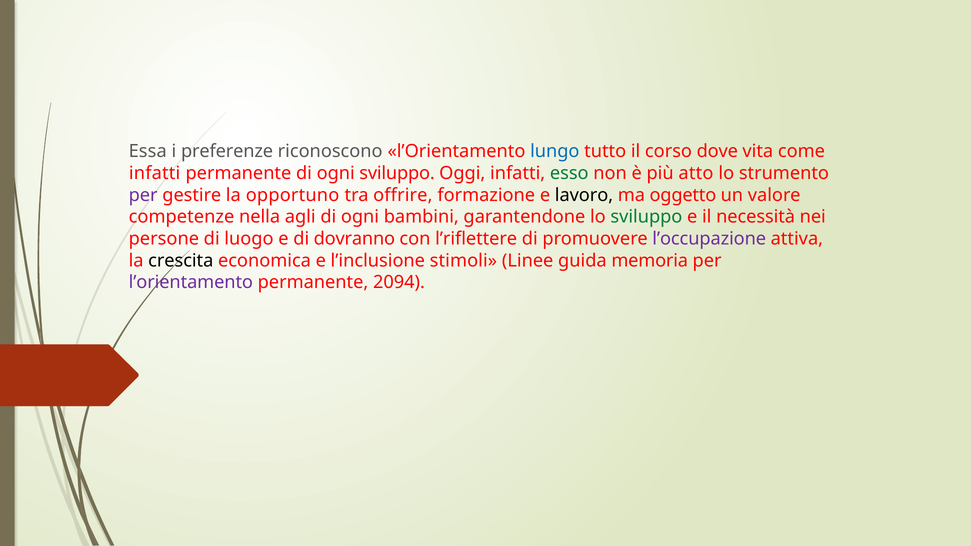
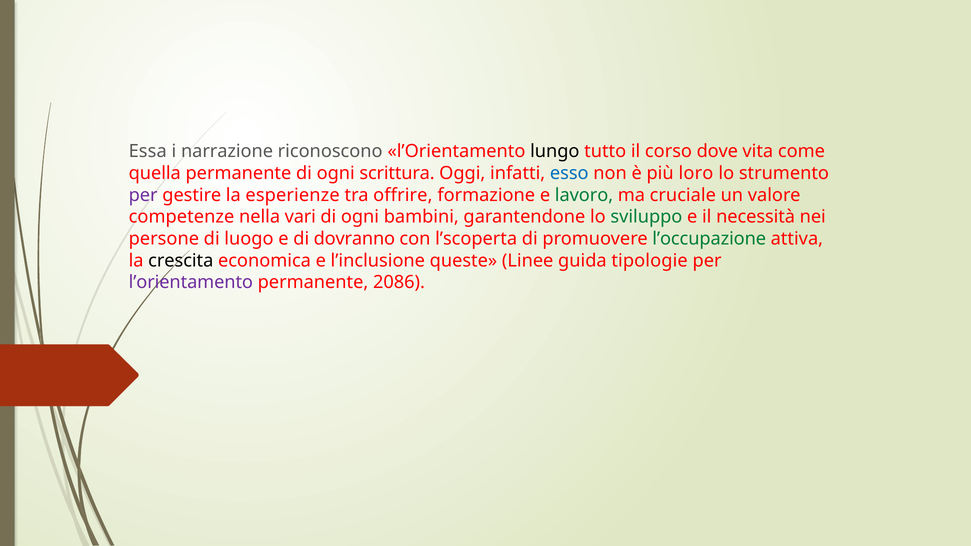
preferenze: preferenze -> narrazione
lungo colour: blue -> black
infatti at (155, 173): infatti -> quella
ogni sviluppo: sviluppo -> scrittura
esso colour: green -> blue
atto: atto -> loro
opportuno: opportuno -> esperienze
lavoro colour: black -> green
oggetto: oggetto -> cruciale
agli: agli -> vari
l’riflettere: l’riflettere -> l’scoperta
l’occupazione colour: purple -> green
stimoli: stimoli -> queste
memoria: memoria -> tipologie
2094: 2094 -> 2086
